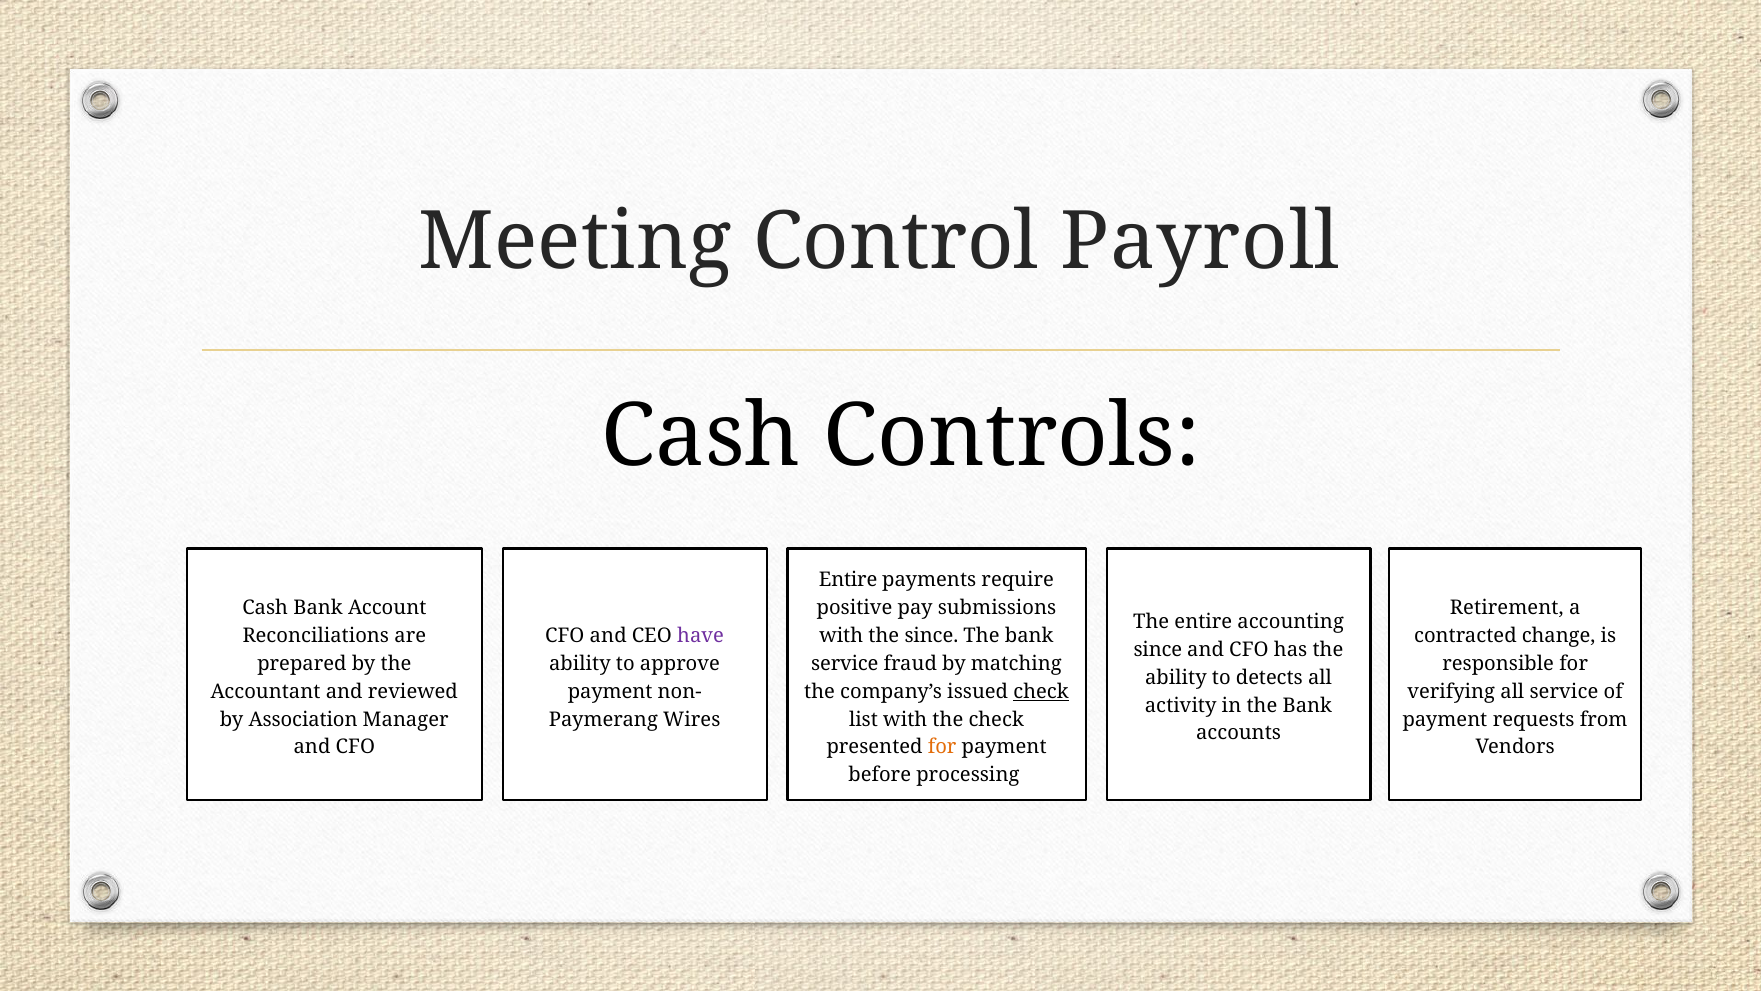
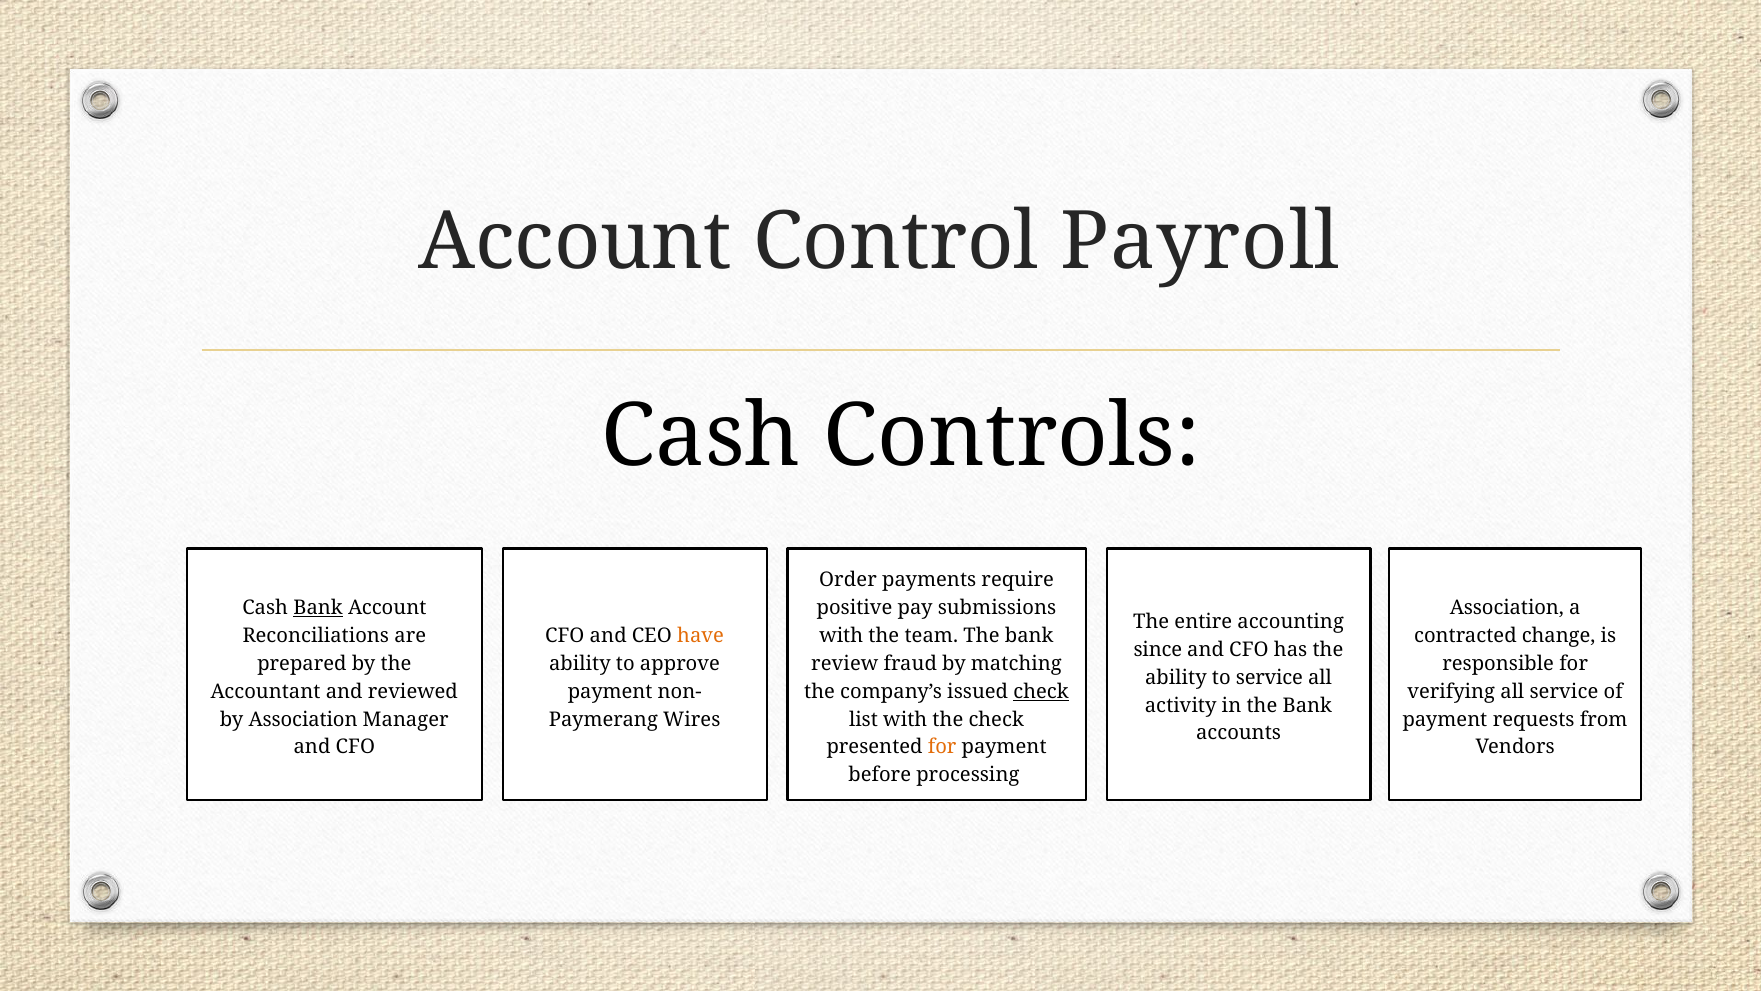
Meeting at (575, 242): Meeting -> Account
Entire at (848, 580): Entire -> Order
Bank at (318, 608) underline: none -> present
Retirement at (1507, 608): Retirement -> Association
have colour: purple -> orange
the since: since -> team
service at (845, 663): service -> review
to detects: detects -> service
